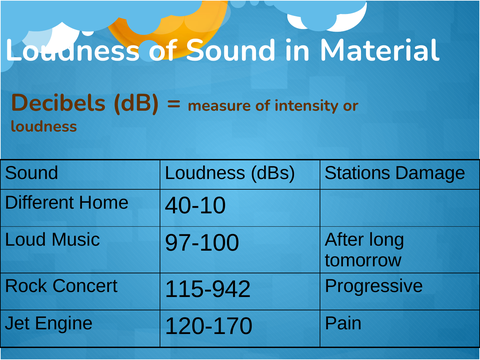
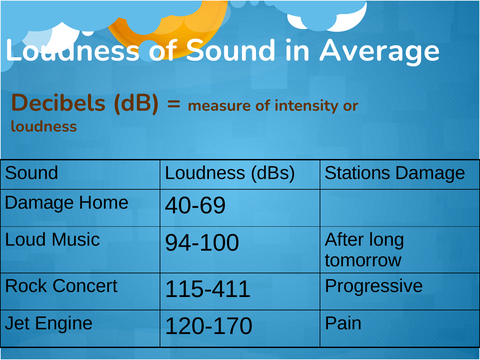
Material: Material -> Average
Different at (39, 203): Different -> Damage
40-10: 40-10 -> 40-69
97-100: 97-100 -> 94-100
115-942: 115-942 -> 115-411
